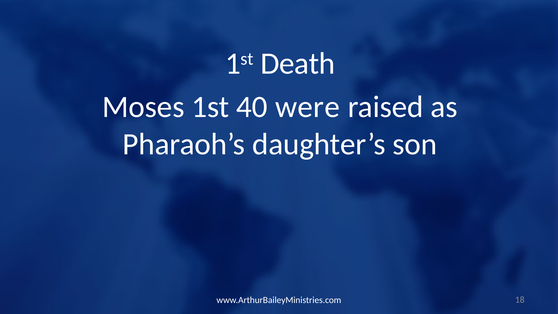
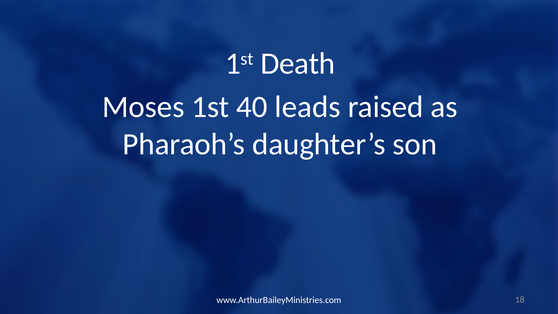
were: were -> leads
